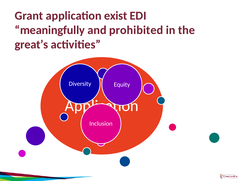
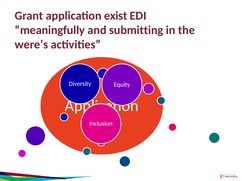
prohibited: prohibited -> submitting
great’s: great’s -> were’s
